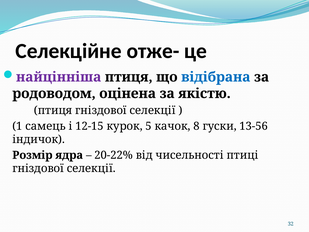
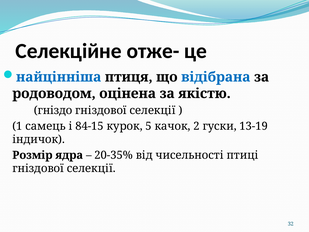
найцінніша colour: purple -> blue
птиця at (53, 110): птиця -> гніздо
12-15: 12-15 -> 84-15
8: 8 -> 2
13-56: 13-56 -> 13-19
20-22%: 20-22% -> 20-35%
